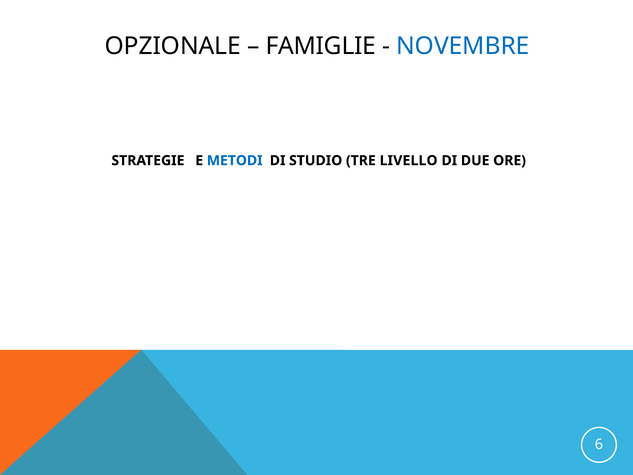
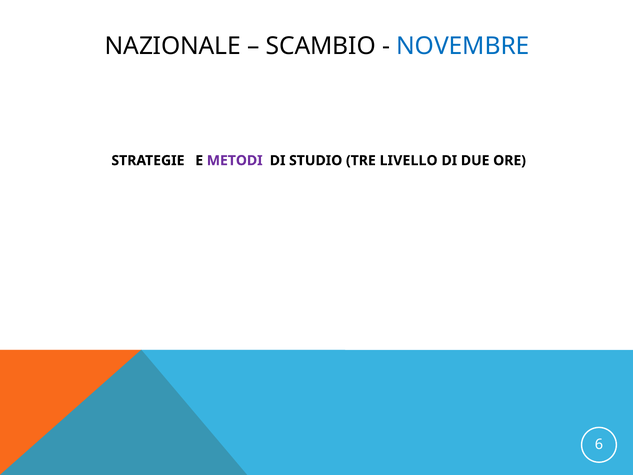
OPZIONALE: OPZIONALE -> NAZIONALE
FAMIGLIE: FAMIGLIE -> SCAMBIO
METODI colour: blue -> purple
